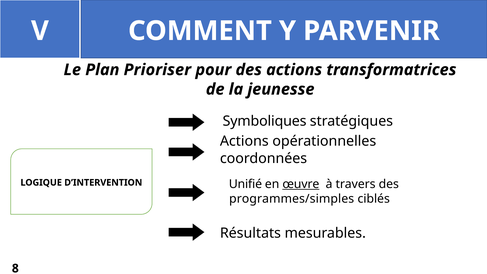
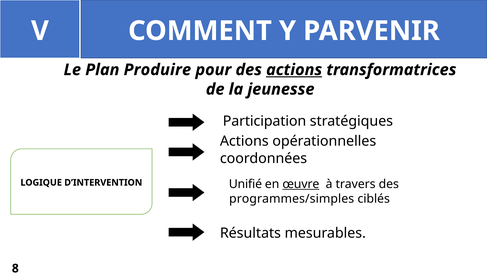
Prioriser: Prioriser -> Produire
actions at (294, 70) underline: none -> present
Symboliques: Symboliques -> Participation
